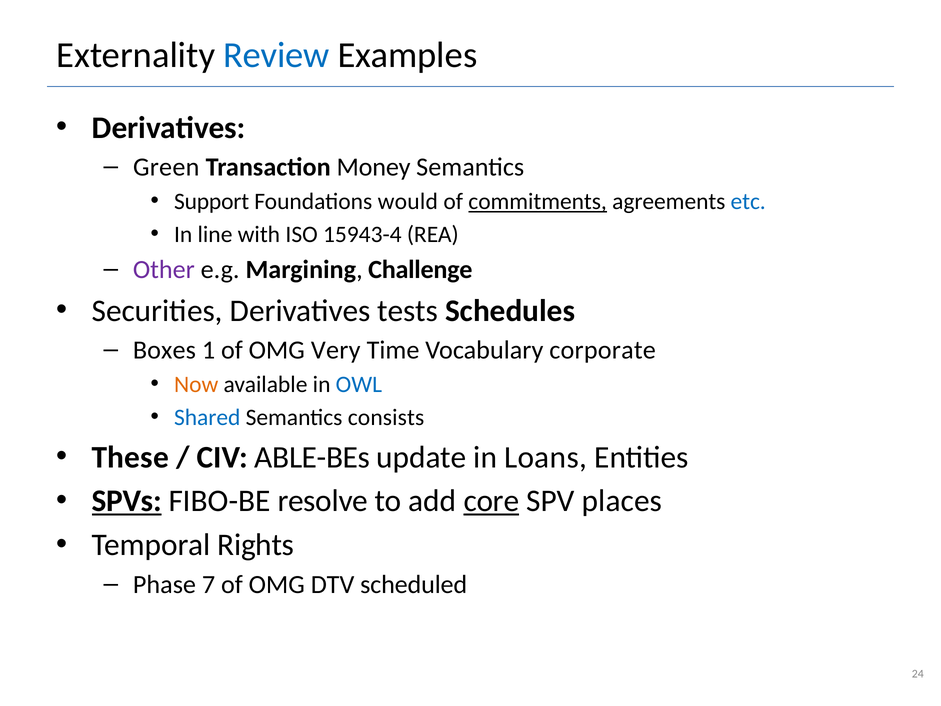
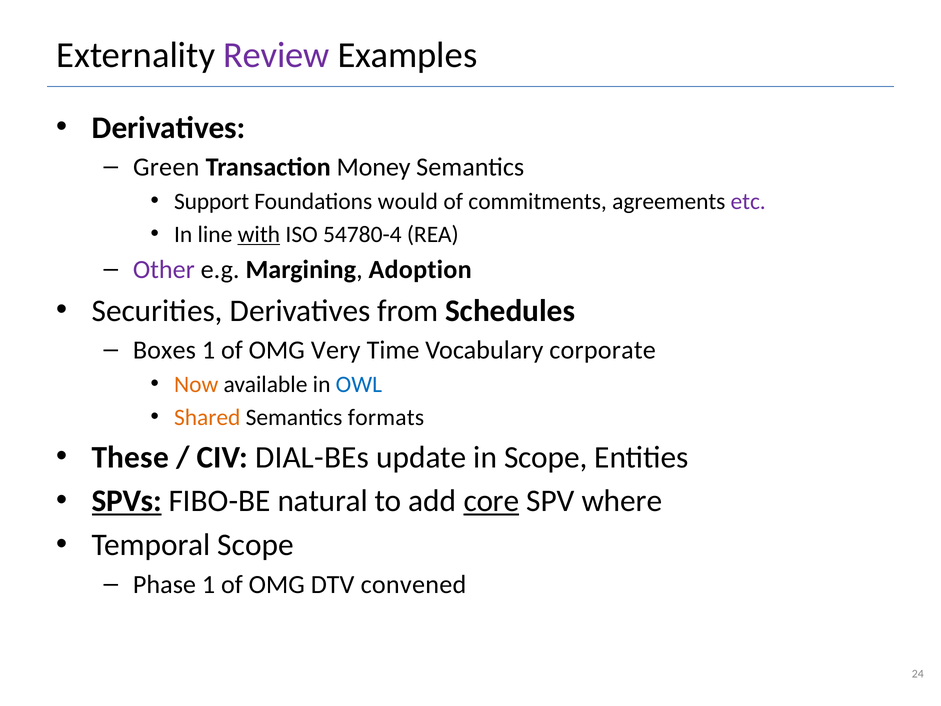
Review colour: blue -> purple
commitments underline: present -> none
etc colour: blue -> purple
with underline: none -> present
15943-4: 15943-4 -> 54780-4
Challenge: Challenge -> Adoption
tests: tests -> from
Shared colour: blue -> orange
consists: consists -> formats
ABLE-BEs: ABLE-BEs -> DIAL-BEs
in Loans: Loans -> Scope
resolve: resolve -> natural
places: places -> where
Temporal Rights: Rights -> Scope
Phase 7: 7 -> 1
scheduled: scheduled -> convened
